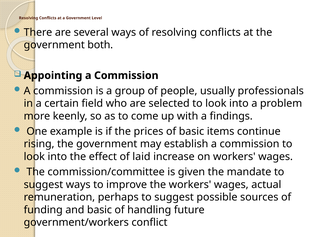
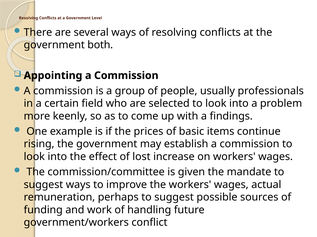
laid: laid -> lost
and basic: basic -> work
